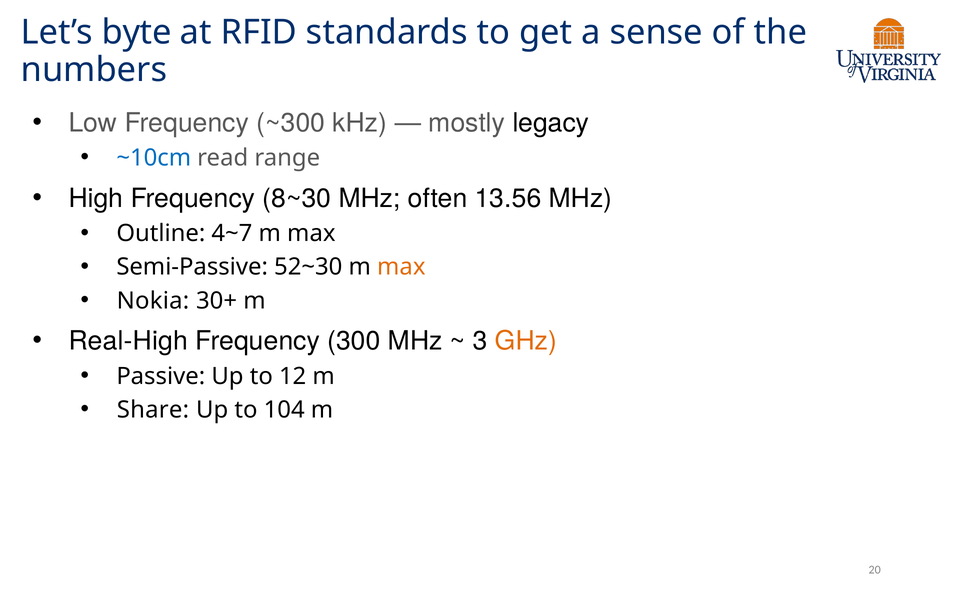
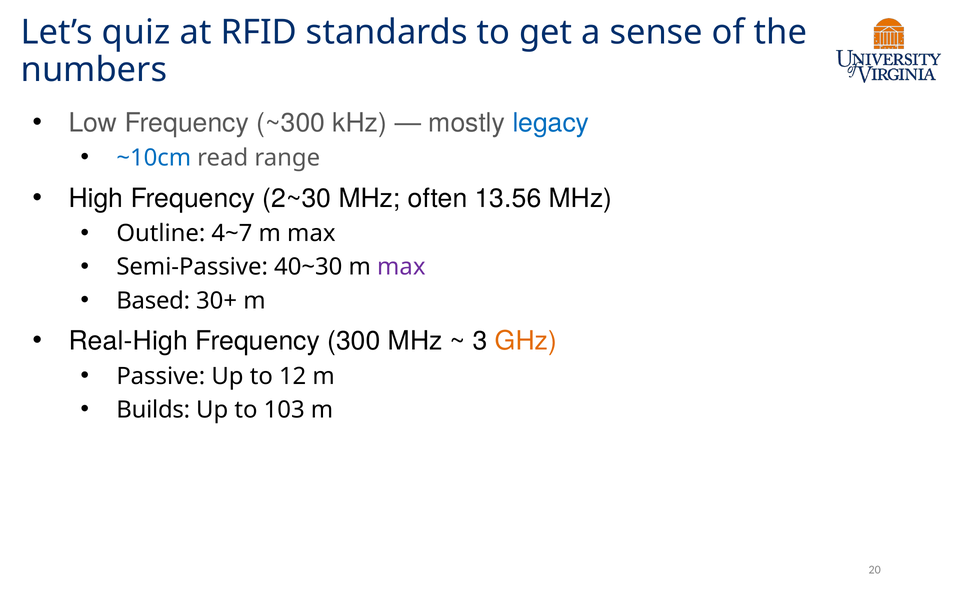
byte: byte -> quiz
legacy colour: black -> blue
8~30: 8~30 -> 2~30
52~30: 52~30 -> 40~30
max at (401, 267) colour: orange -> purple
Nokia: Nokia -> Based
Share: Share -> Builds
104: 104 -> 103
